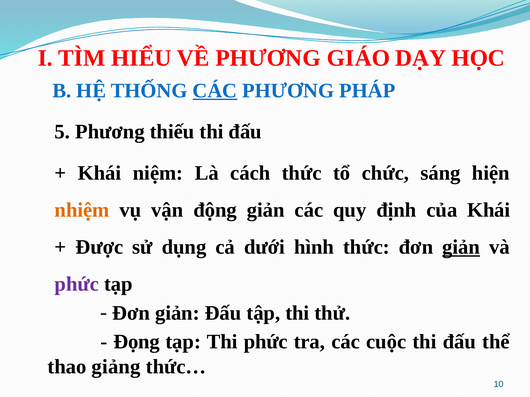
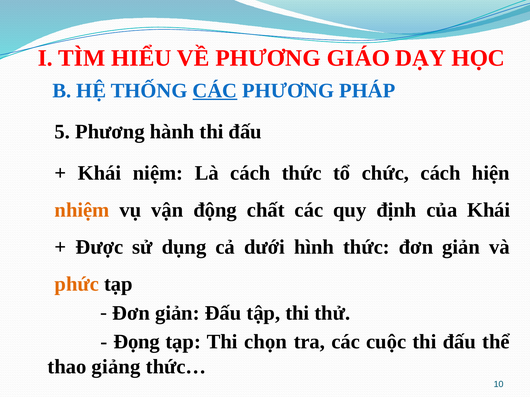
thiếu: thiếu -> hành
chức sáng: sáng -> cách
động giản: giản -> chất
giản at (461, 247) underline: present -> none
phức at (77, 285) colour: purple -> orange
Thi phức: phức -> chọn
